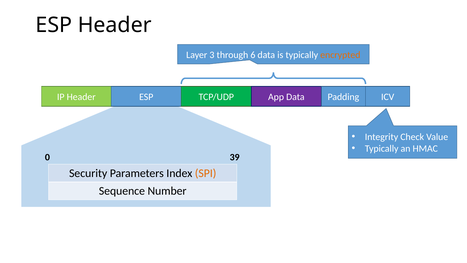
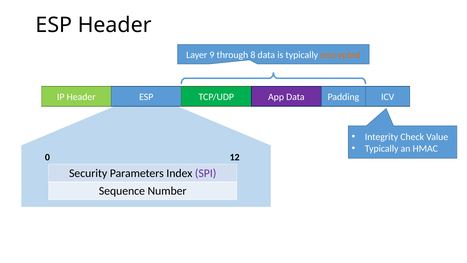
3: 3 -> 9
6: 6 -> 8
39: 39 -> 12
SPI colour: orange -> purple
